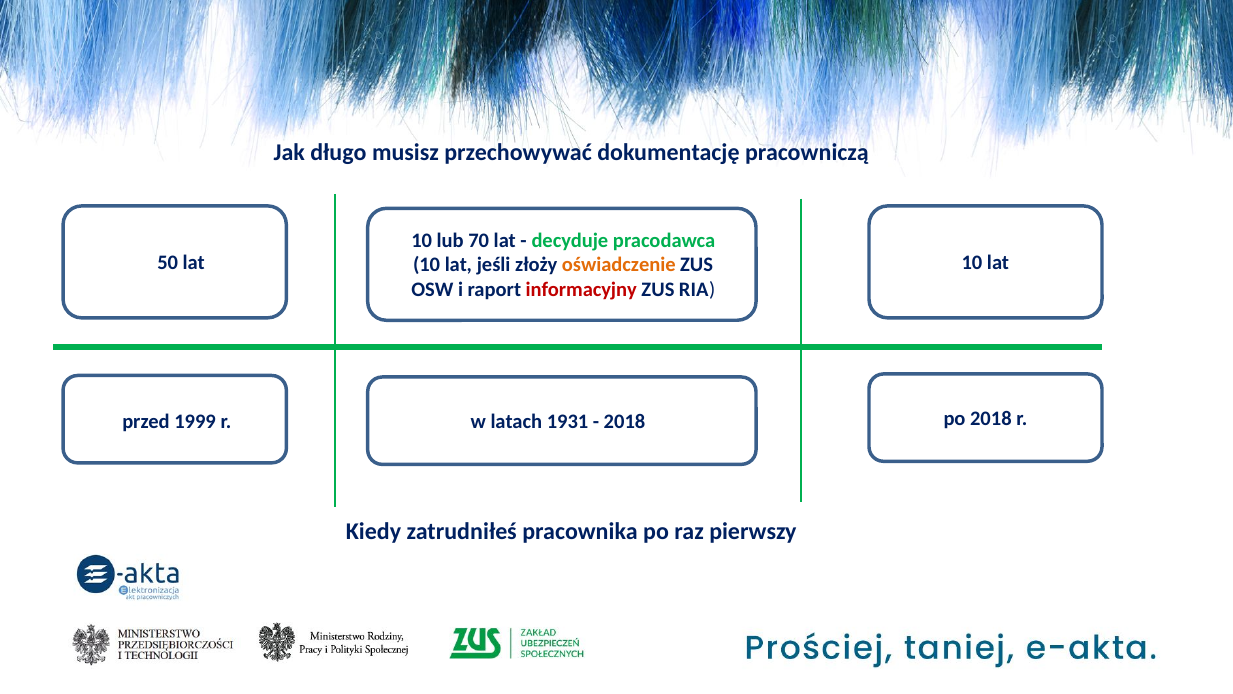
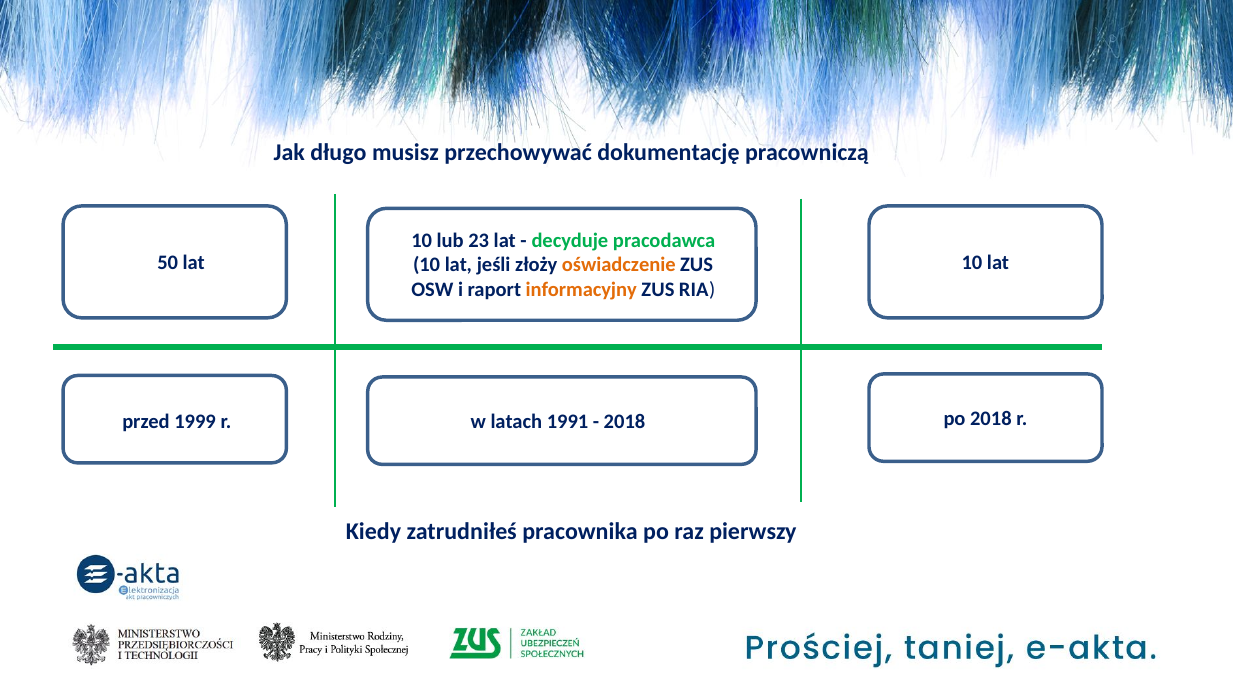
70: 70 -> 23
informacyjny colour: red -> orange
1931: 1931 -> 1991
